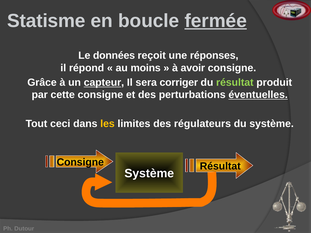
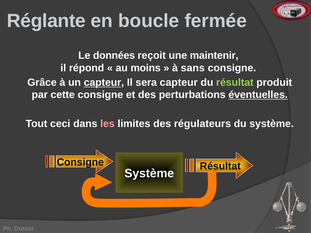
Statisme: Statisme -> Réglante
fermée underline: present -> none
réponses: réponses -> maintenir
avoir: avoir -> sans
sera corriger: corriger -> capteur
les colour: yellow -> pink
